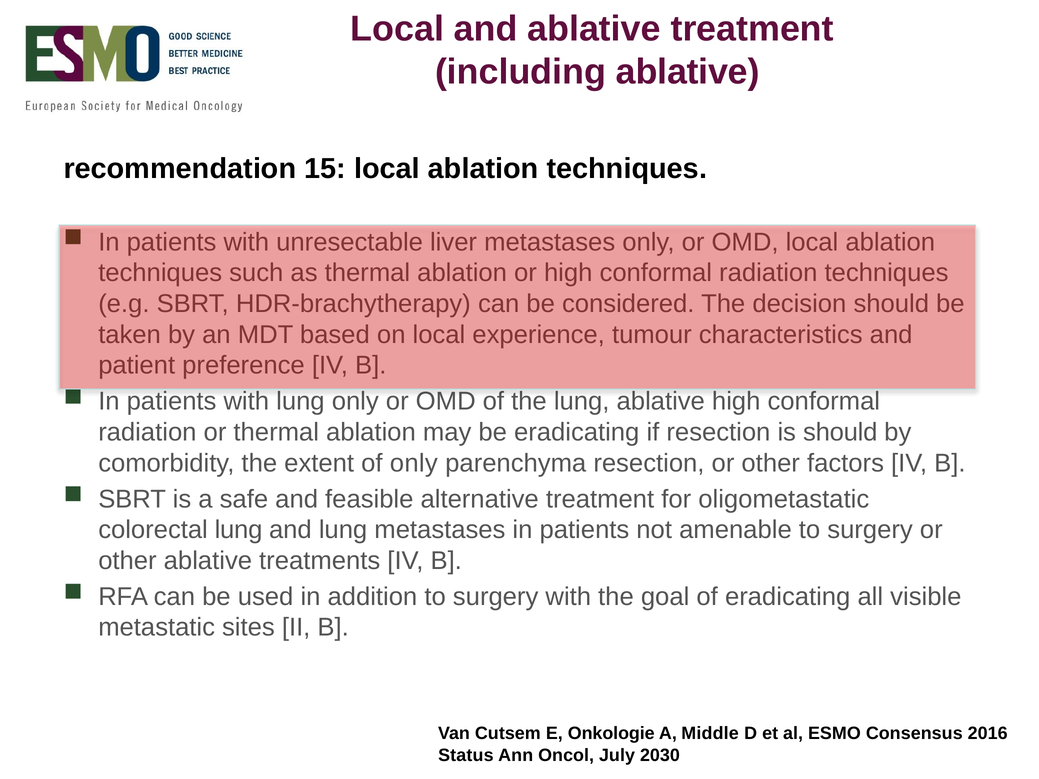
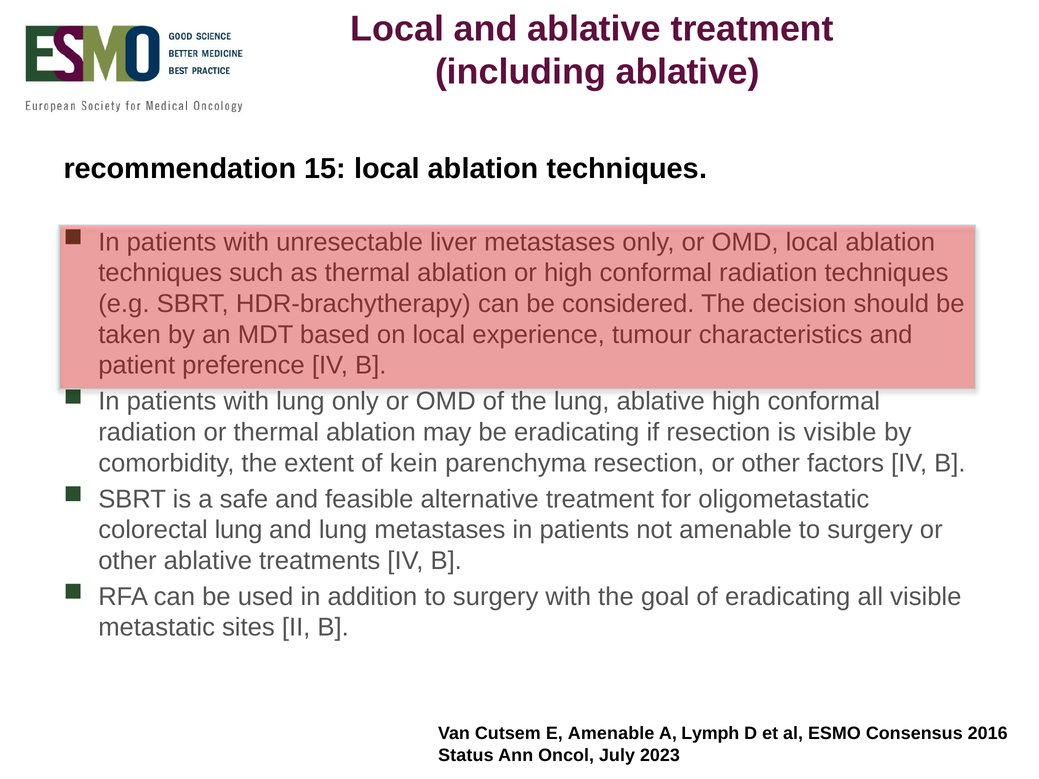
is should: should -> visible
of only: only -> kein
E Onkologie: Onkologie -> Amenable
Middle: Middle -> Lymph
2030: 2030 -> 2023
